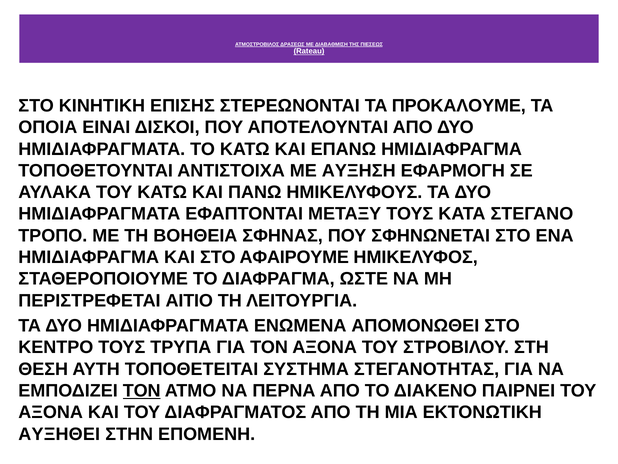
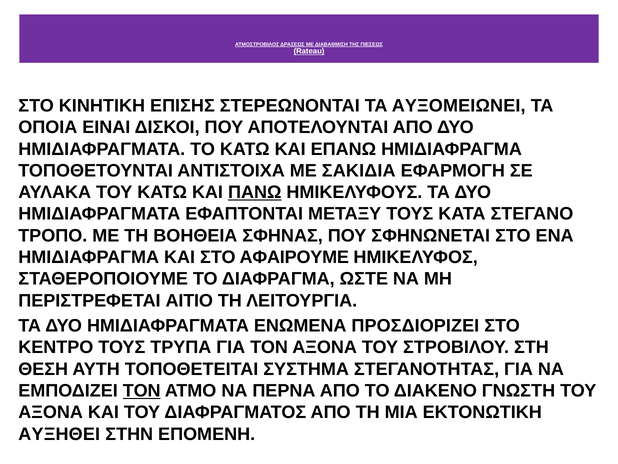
ΠΡΟΚΑΛΟΥΜΕ: ΠΡΟΚΑΛΟΥΜΕ -> ΑΥΞΟΜΕΙΩΝΕΙ
ΑΥΞΗΣΗ: ΑΥΞΗΣΗ -> ΣΑΚΙΔΙΑ
ΠΑΝΩ underline: none -> present
ΑΠΟΜΟΝΩΘΕΙ: ΑΠΟΜΟΝΩΘΕΙ -> ΠΡΟΣΔΙΟΡΙΖΕΙ
ΠΑΙΡΝΕΙ: ΠΑΙΡΝΕΙ -> ΓΝΩΣΤΗ
